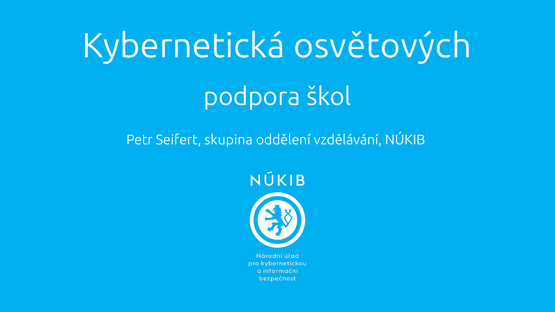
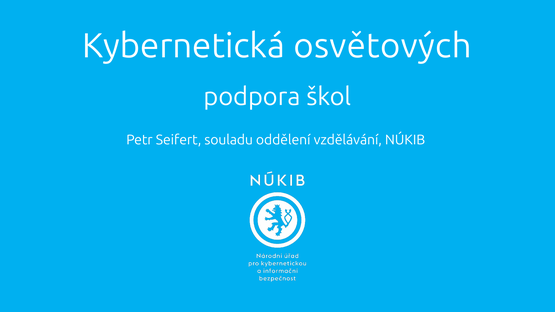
skupina: skupina -> souladu
